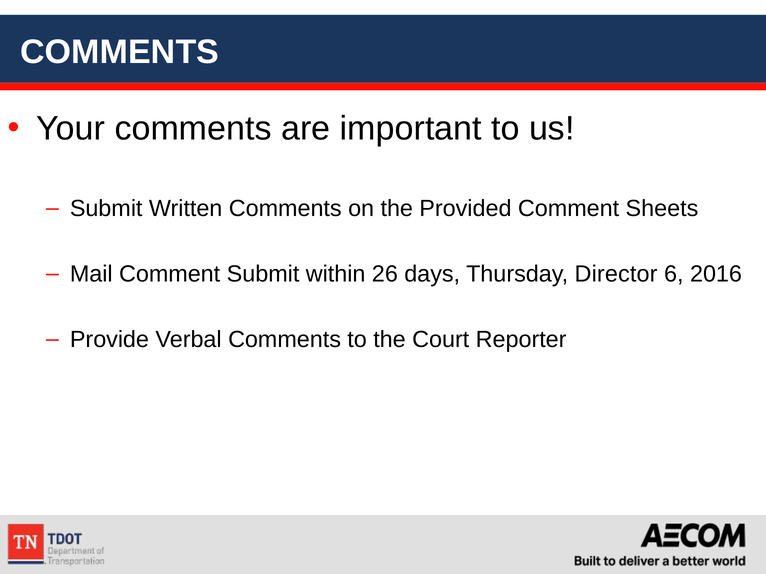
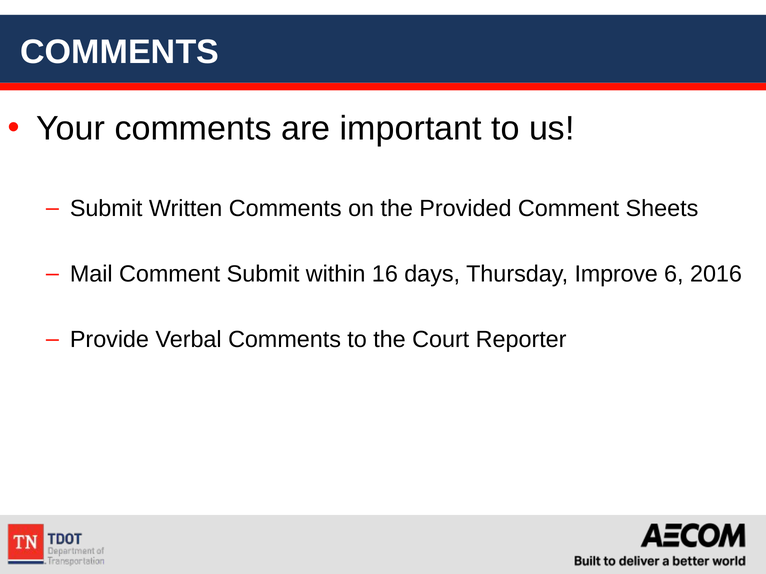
26: 26 -> 16
Director: Director -> Improve
